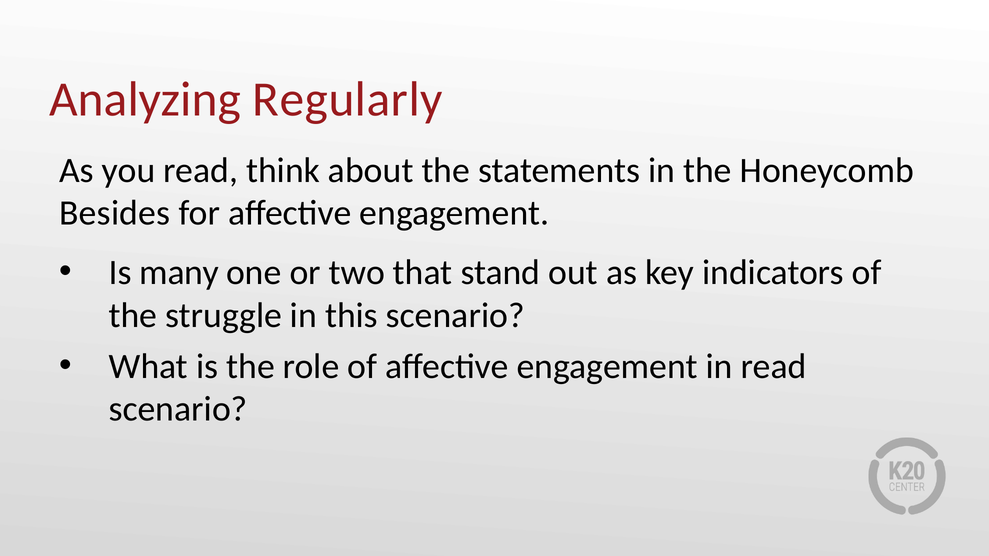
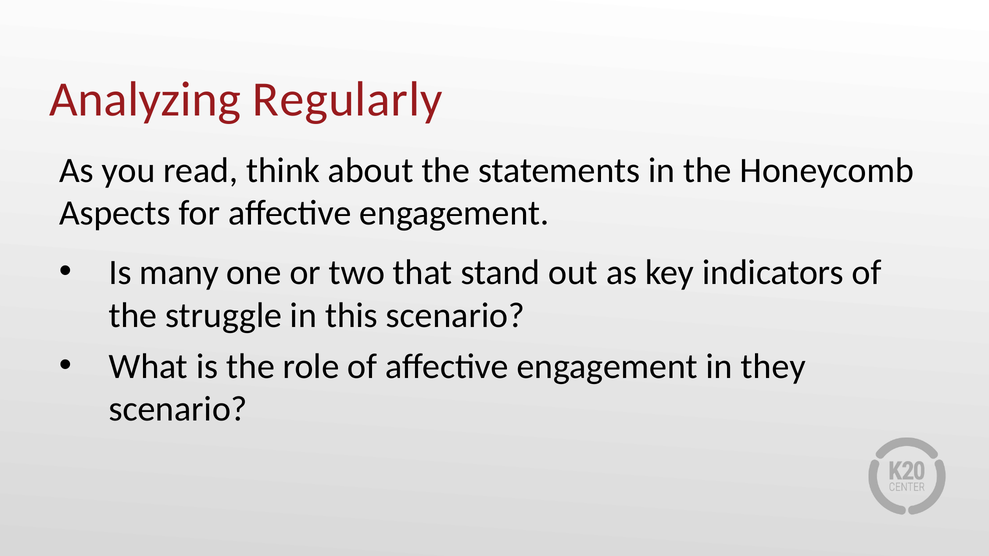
Besides: Besides -> Aspects
in read: read -> they
